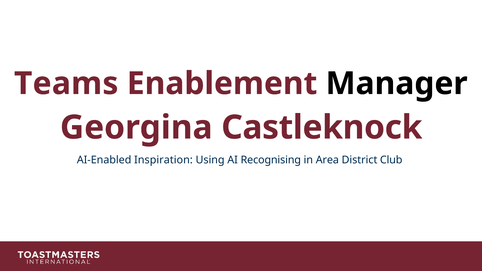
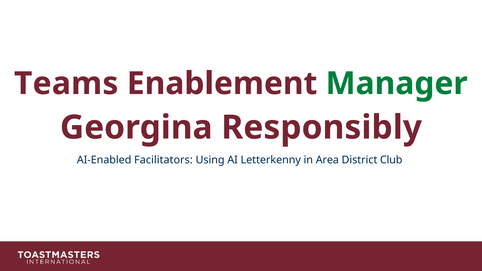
Manager colour: black -> green
Castleknock: Castleknock -> Responsibly
Inspiration: Inspiration -> Facilitators
Recognising: Recognising -> Letterkenny
